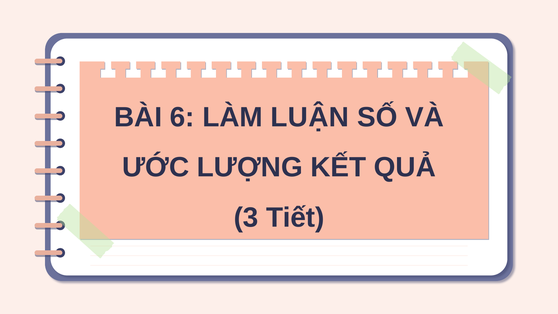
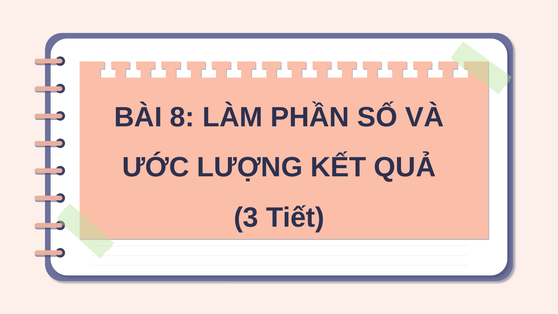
6: 6 -> 8
LUẬN: LUẬN -> PHẦN
